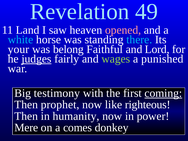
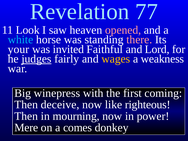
49: 49 -> 77
Land: Land -> Look
there colour: light blue -> pink
belong: belong -> invited
wages colour: light green -> yellow
punished: punished -> weakness
testimony: testimony -> winepress
coming underline: present -> none
prophet: prophet -> deceive
humanity: humanity -> mourning
